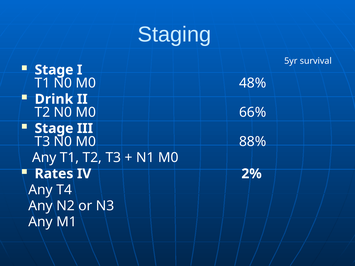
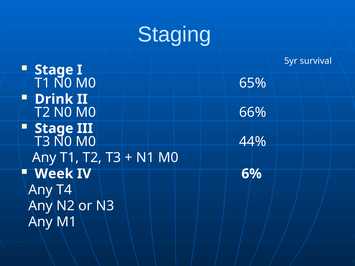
48%: 48% -> 65%
88%: 88% -> 44%
Rates: Rates -> Week
2%: 2% -> 6%
